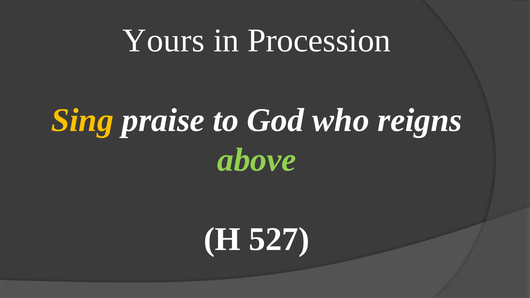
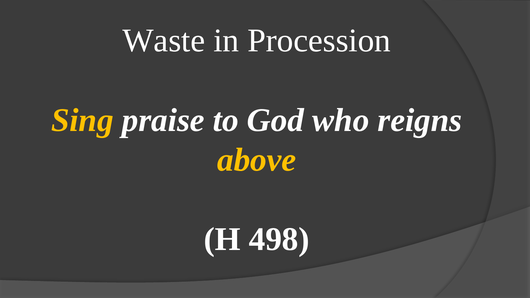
Yours: Yours -> Waste
above colour: light green -> yellow
527: 527 -> 498
